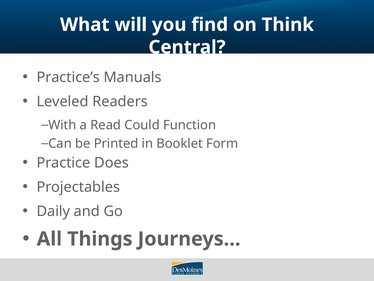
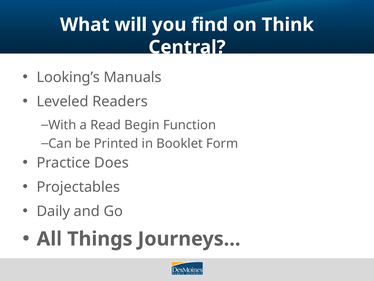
Practice’s: Practice’s -> Looking’s
Could: Could -> Begin
